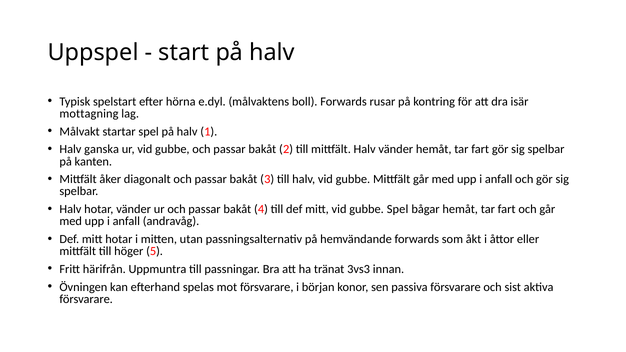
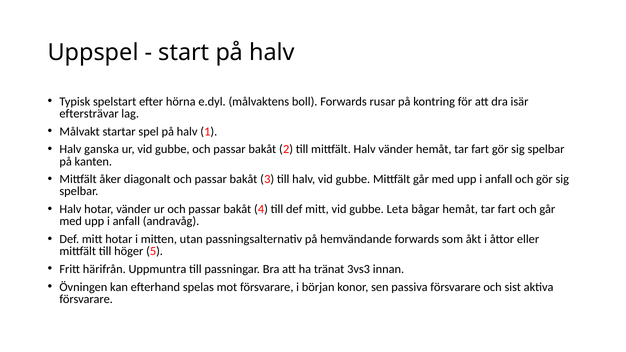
mottagning: mottagning -> eftersträvar
gubbe Spel: Spel -> Leta
